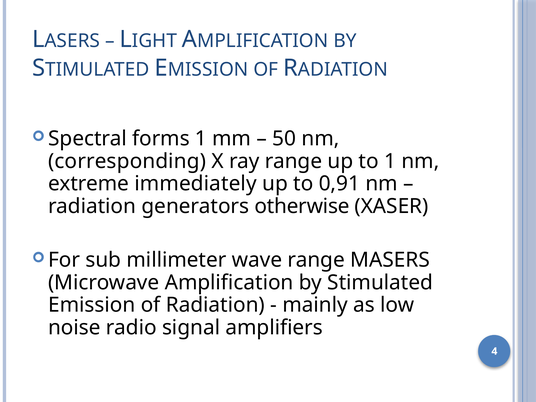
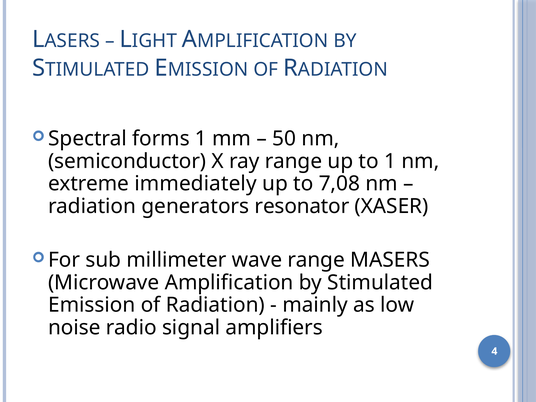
corresponding: corresponding -> semiconductor
0,91: 0,91 -> 7,08
otherwise: otherwise -> resonator
